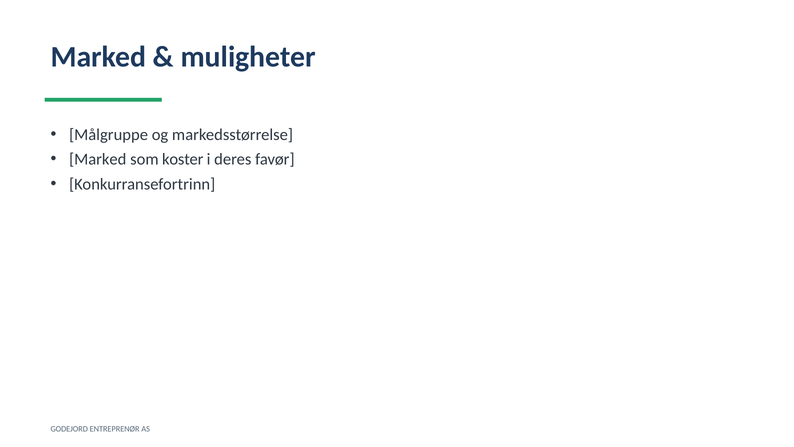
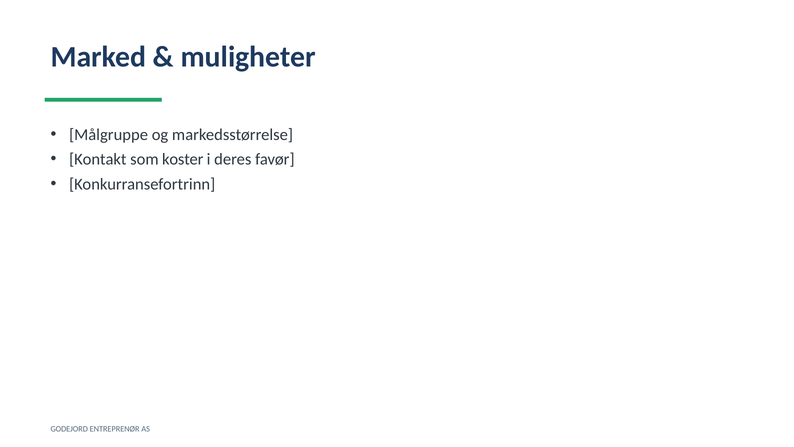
Marked at (98, 159): Marked -> Kontakt
